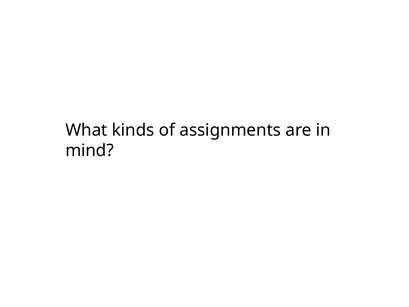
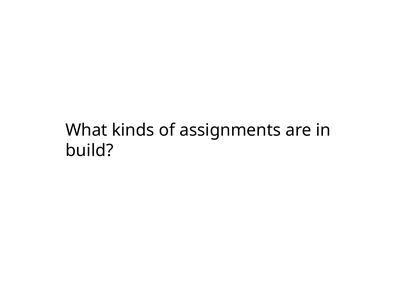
mind: mind -> build
